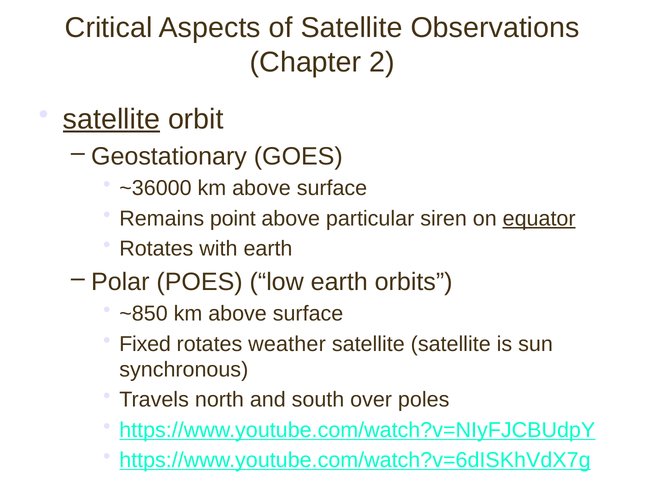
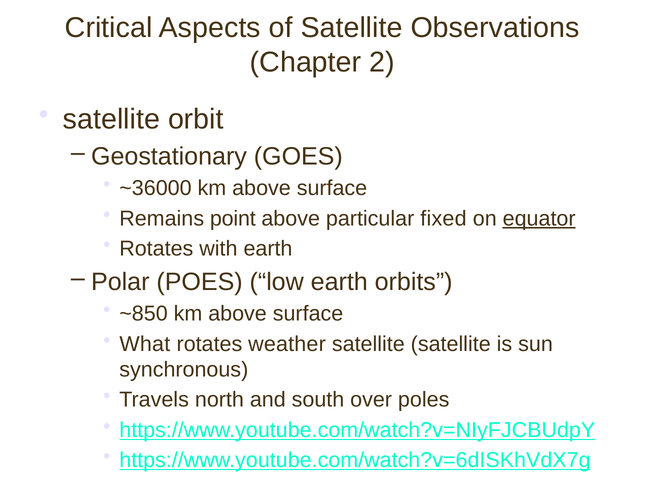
satellite at (111, 119) underline: present -> none
siren: siren -> fixed
Fixed: Fixed -> What
